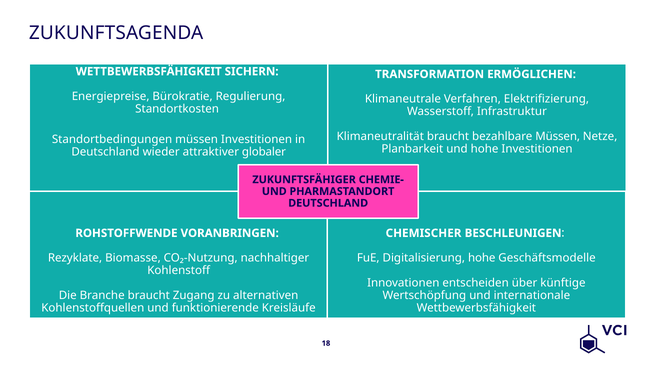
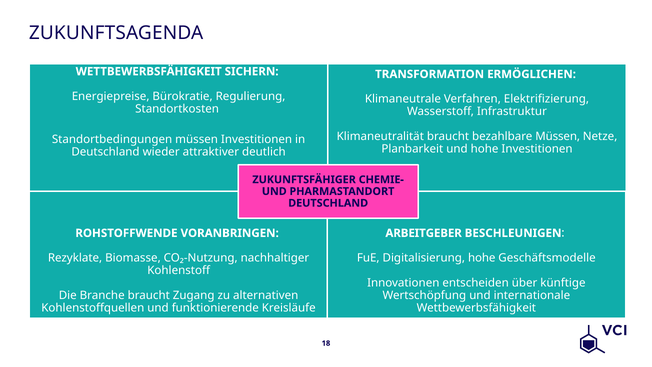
globaler: globaler -> deutlich
CHEMISCHER: CHEMISCHER -> ARBEITGEBER
